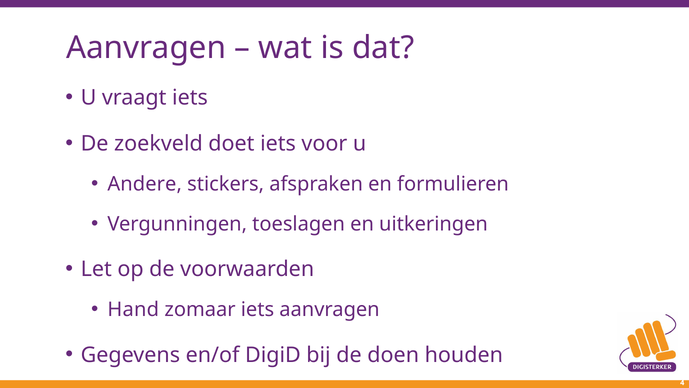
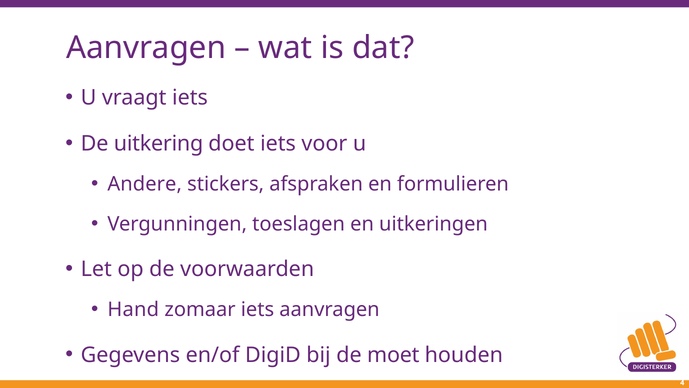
zoekveld: zoekveld -> uitkering
doen: doen -> moet
